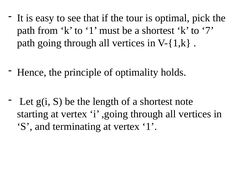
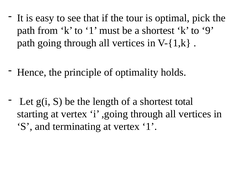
7: 7 -> 9
note: note -> total
